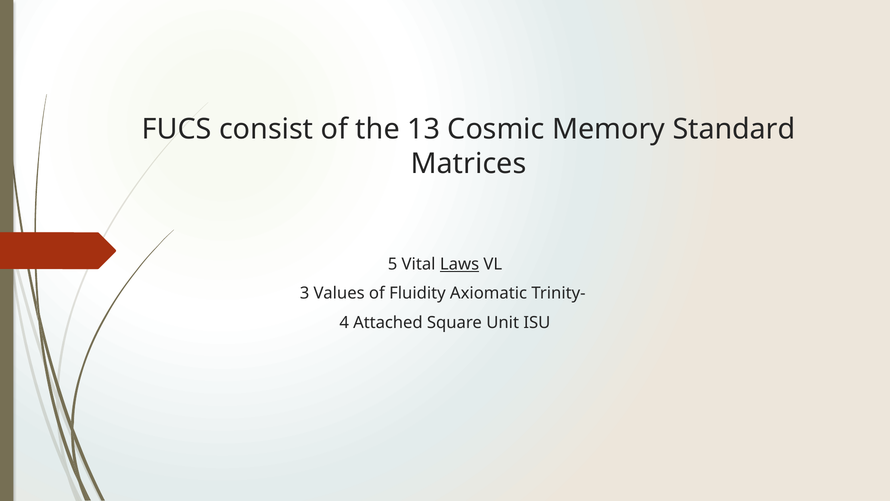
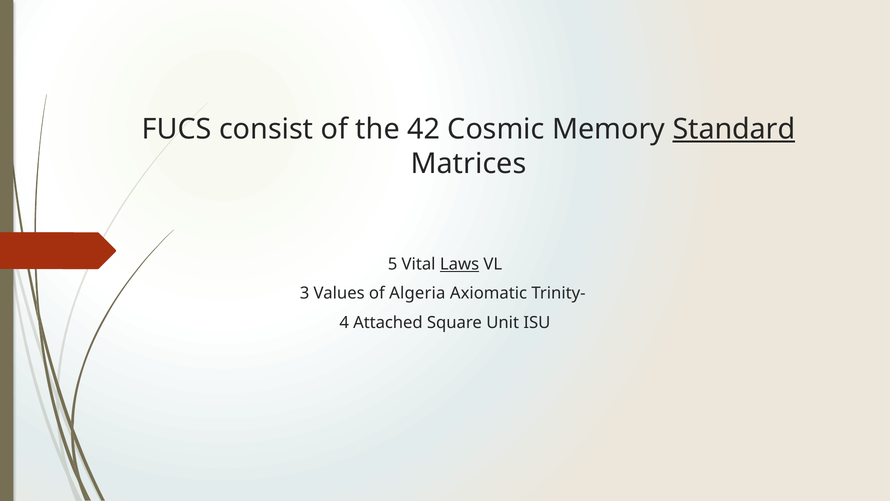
13: 13 -> 42
Standard underline: none -> present
Fluidity: Fluidity -> Algeria
